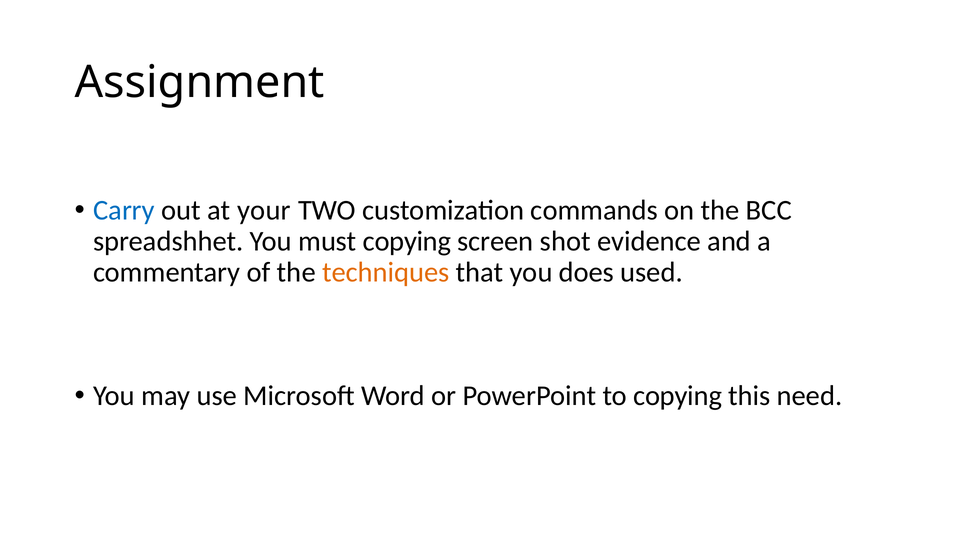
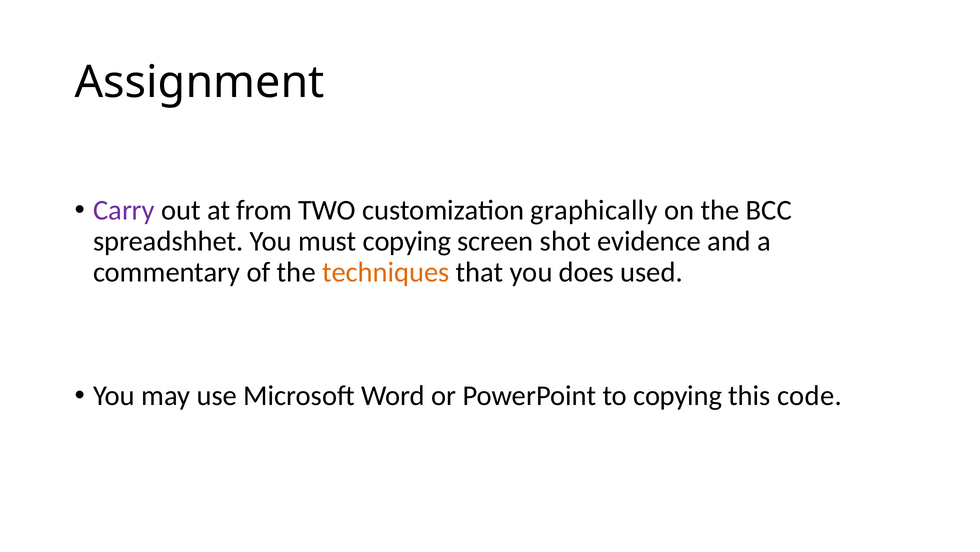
Carry colour: blue -> purple
your: your -> from
commands: commands -> graphically
need: need -> code
